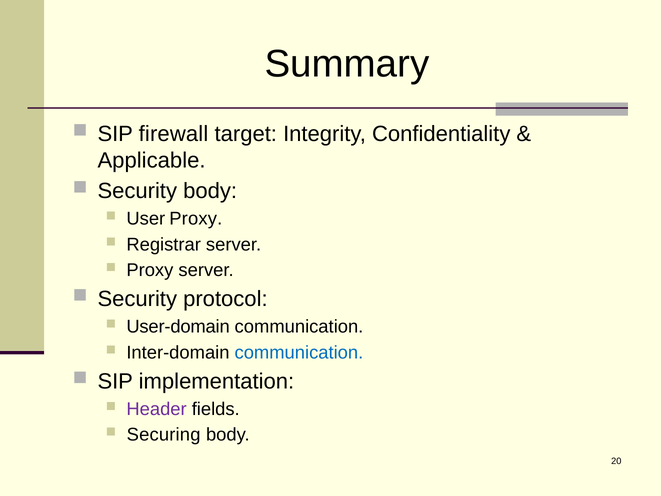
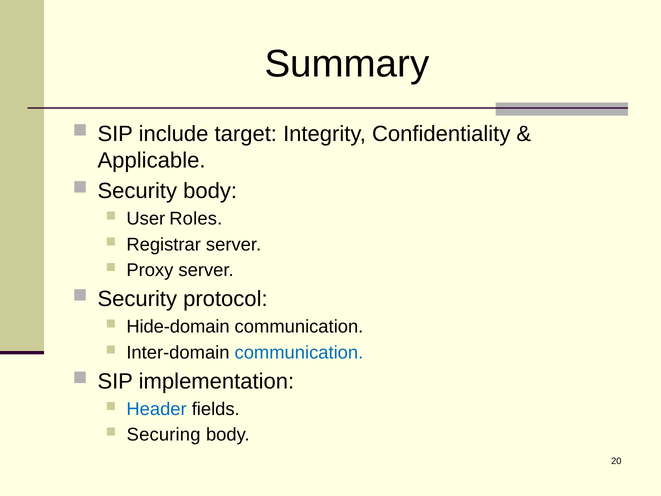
firewall: firewall -> include
User Proxy: Proxy -> Roles
User-domain: User-domain -> Hide-domain
Header colour: purple -> blue
